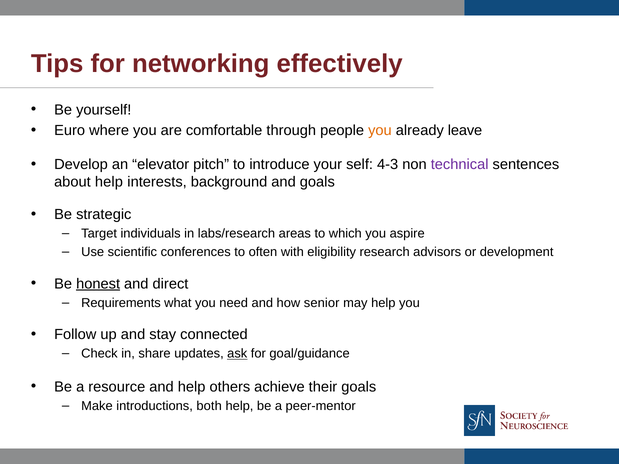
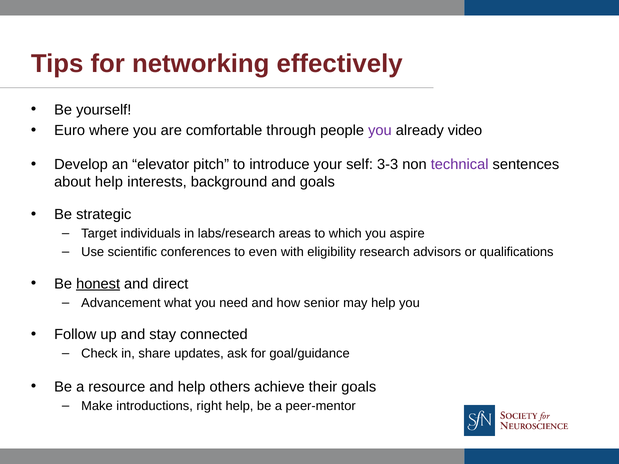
you at (380, 131) colour: orange -> purple
leave: leave -> video
4-3: 4-3 -> 3-3
often: often -> even
development: development -> qualifications
Requirements: Requirements -> Advancement
ask underline: present -> none
both: both -> right
